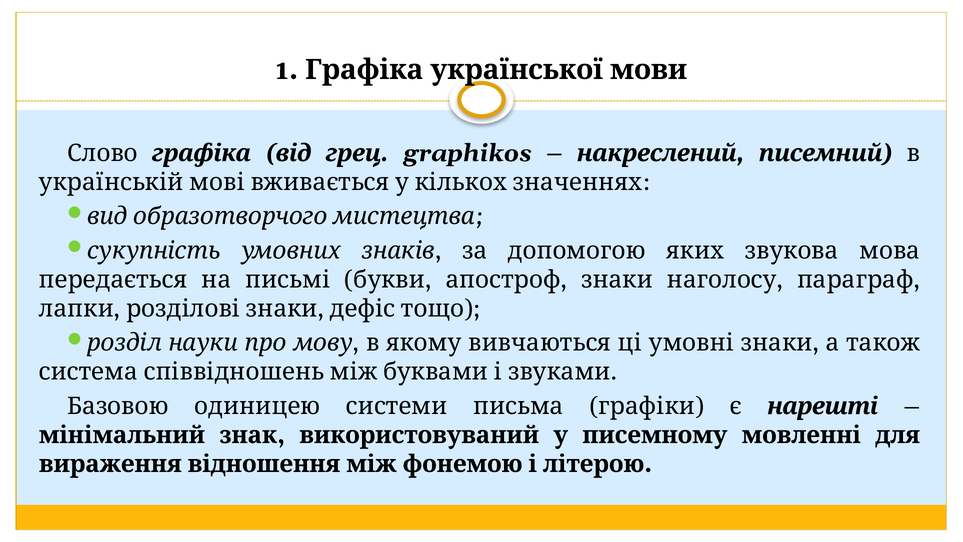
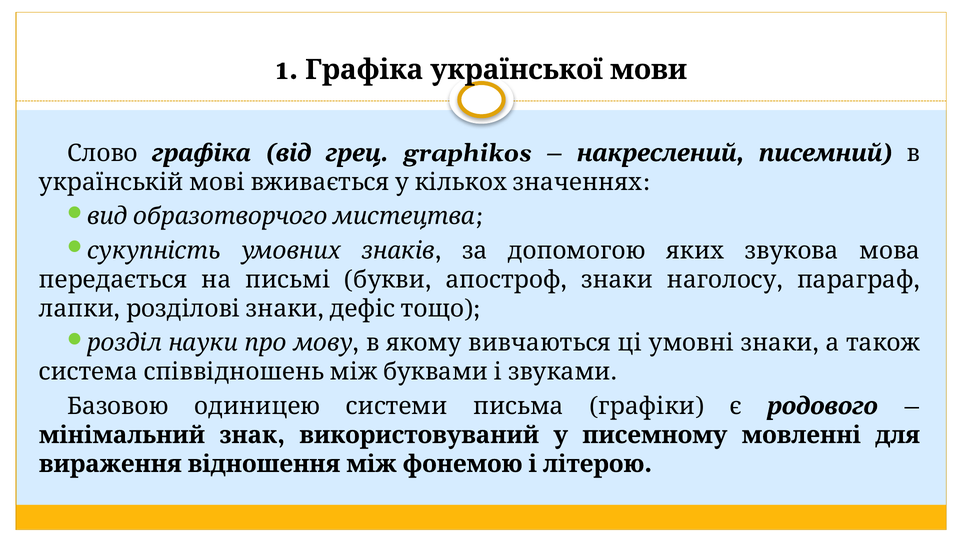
нарешті: нарешті -> родового
